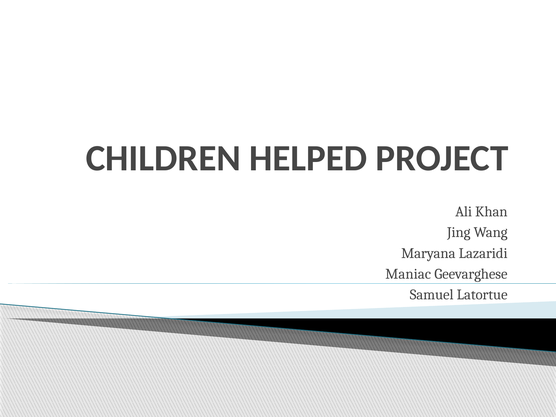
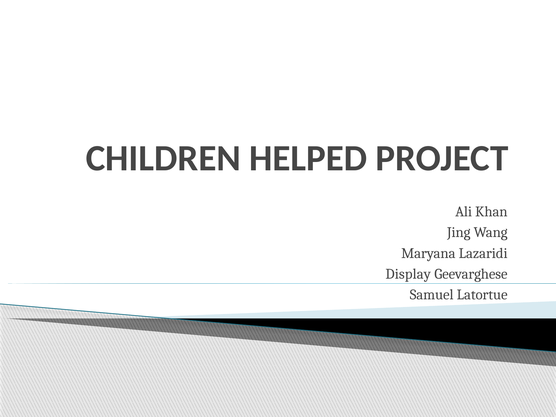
Maniac: Maniac -> Display
